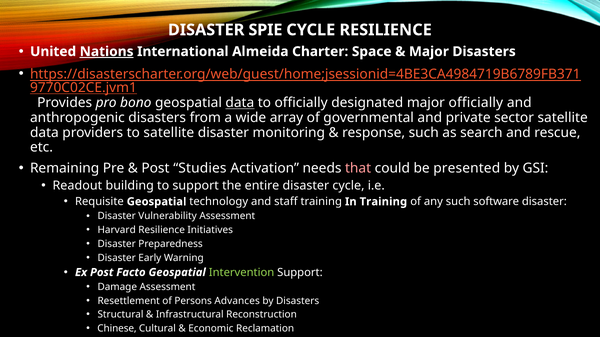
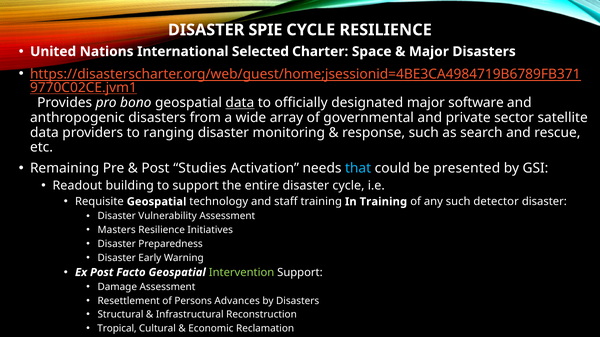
Nations underline: present -> none
Almeida: Almeida -> Selected
major officially: officially -> software
to satellite: satellite -> ranging
that colour: pink -> light blue
software: software -> detector
Harvard: Harvard -> Masters
Chinese: Chinese -> Tropical
